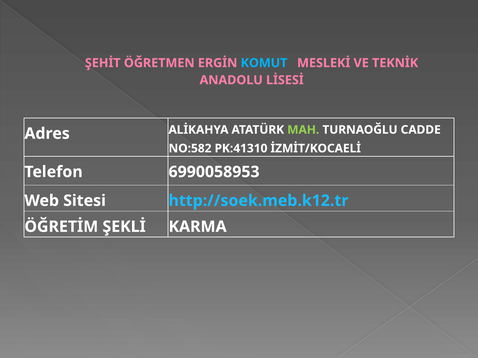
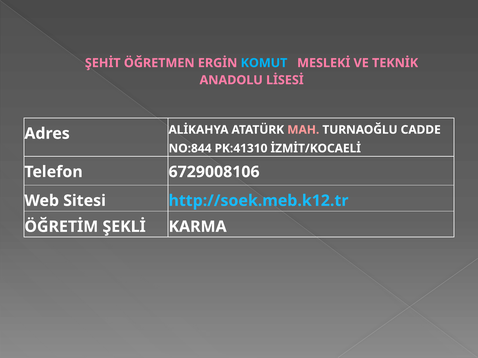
MAH colour: light green -> pink
NO:582: NO:582 -> NO:844
6990058953: 6990058953 -> 6729008106
